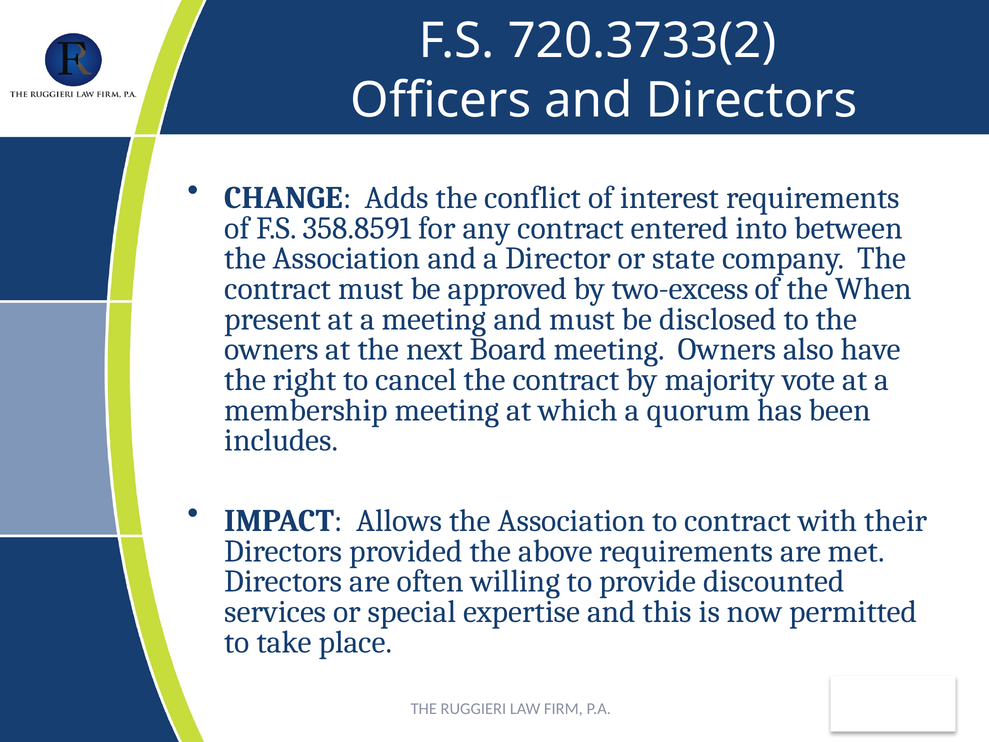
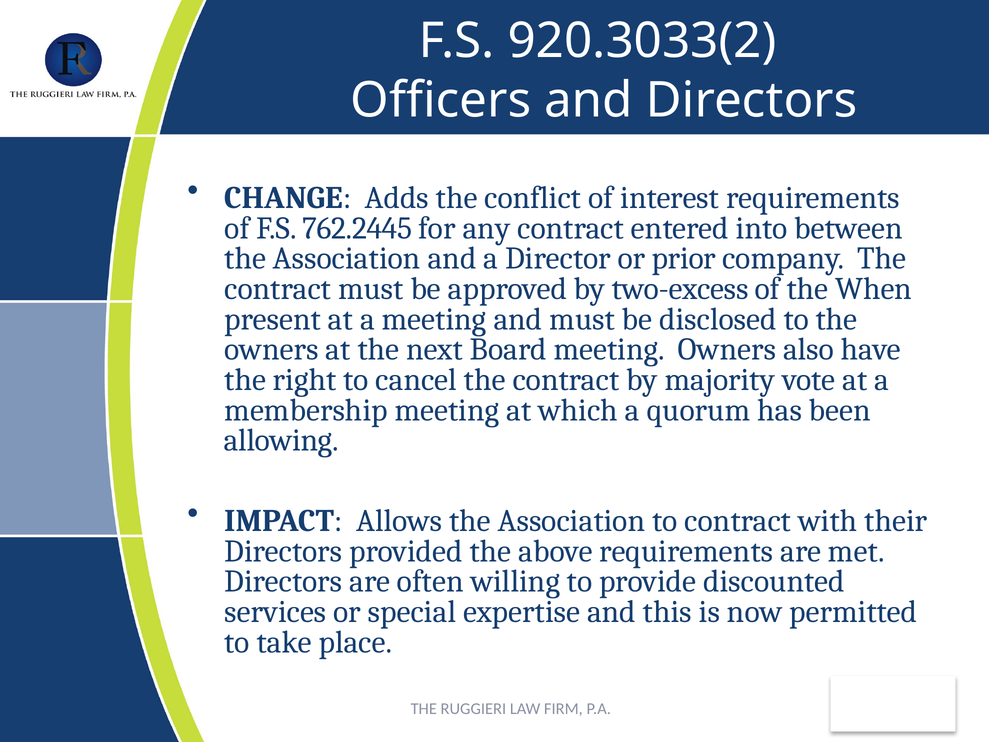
720.3733(2: 720.3733(2 -> 920.3033(2
358.8591: 358.8591 -> 762.2445
state: state -> prior
includes: includes -> allowing
